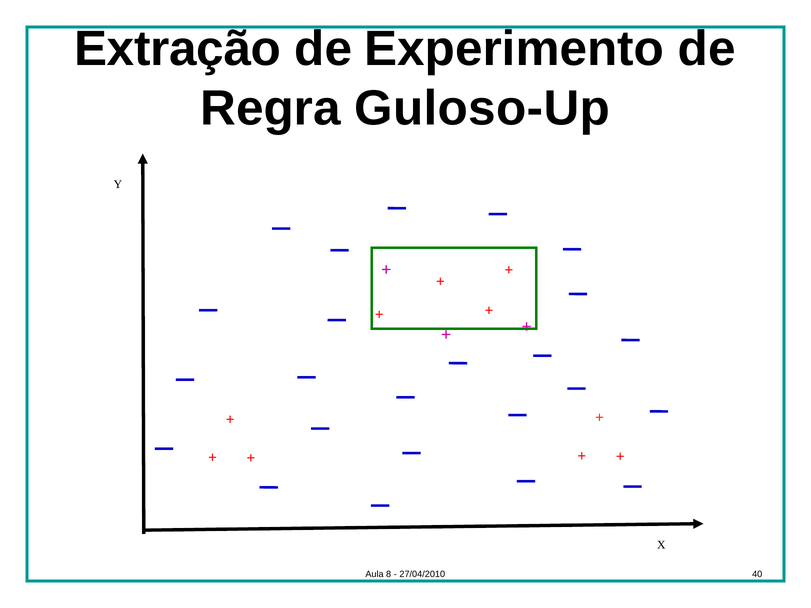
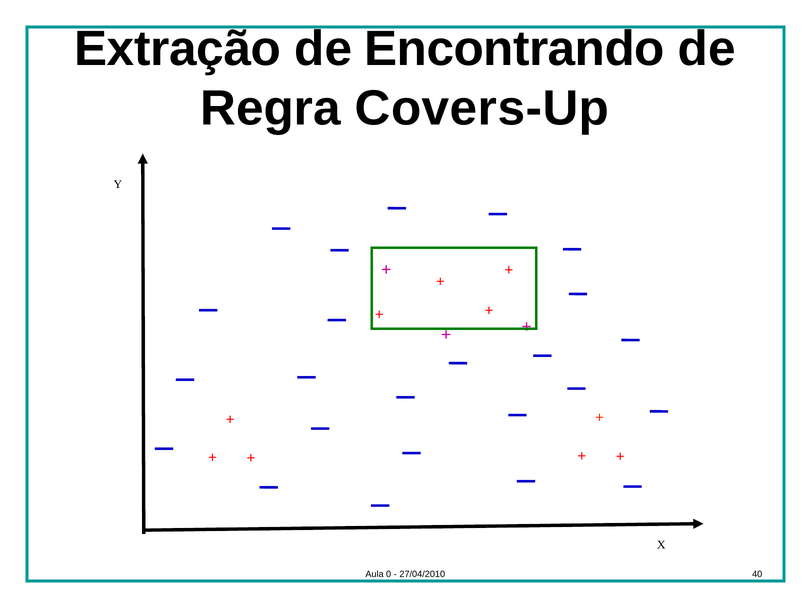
Experimento: Experimento -> Encontrando
Guloso-Up: Guloso-Up -> Covers-Up
8: 8 -> 0
